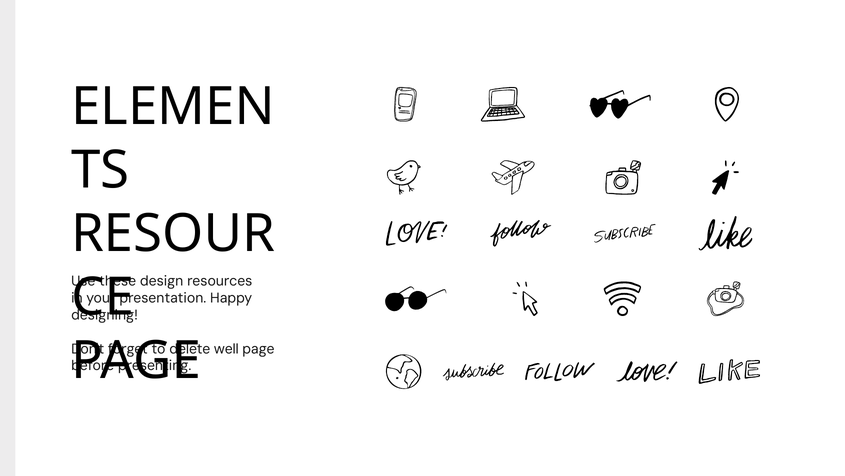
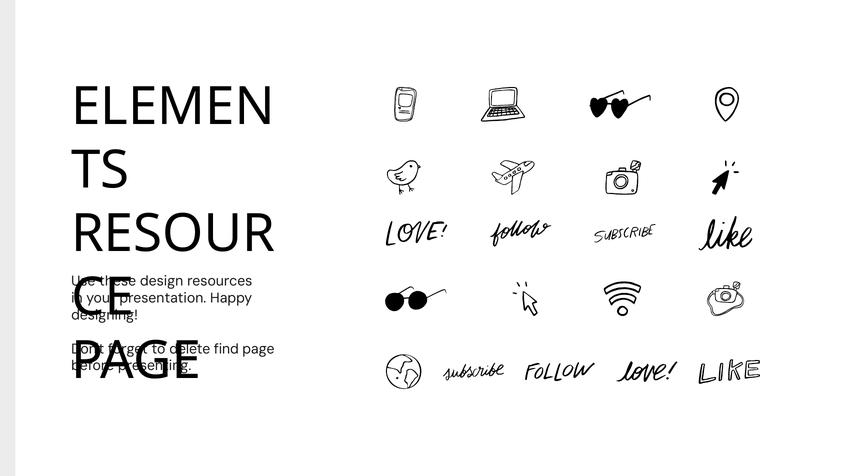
well: well -> find
